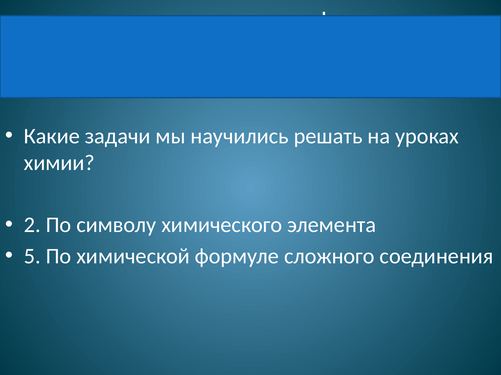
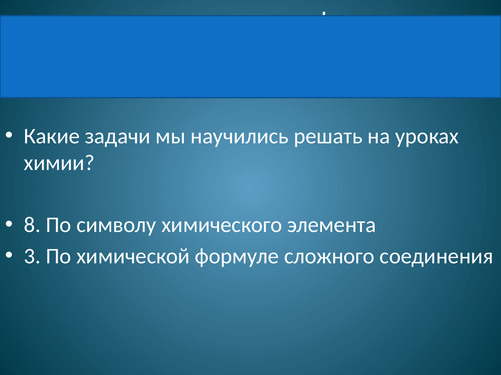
2: 2 -> 8
5: 5 -> 3
